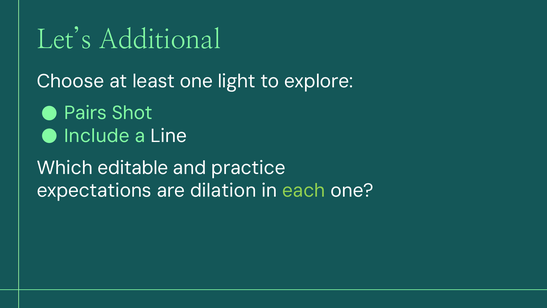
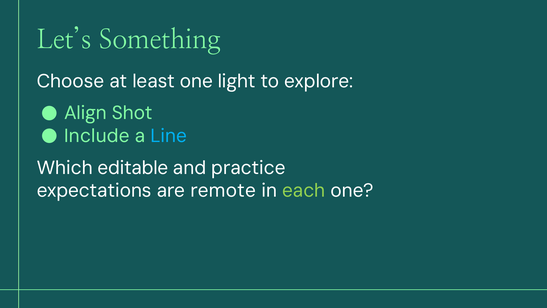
Additional: Additional -> Something
Pairs: Pairs -> Align
Line colour: white -> light blue
dilation: dilation -> remote
